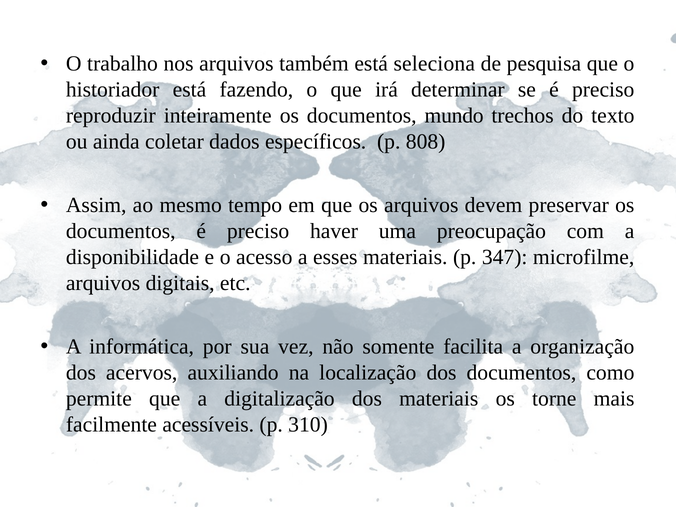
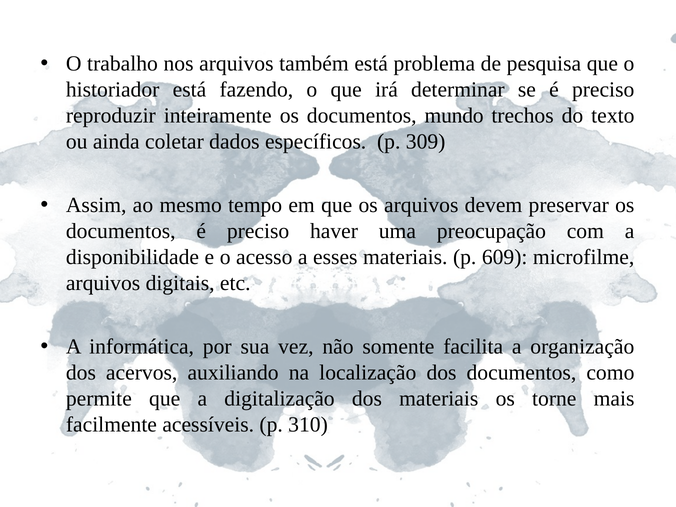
seleciona: seleciona -> problema
808: 808 -> 309
347: 347 -> 609
